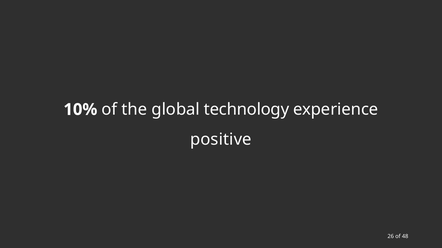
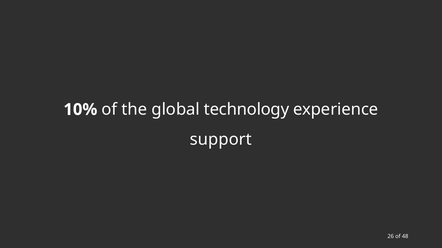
positive: positive -> support
